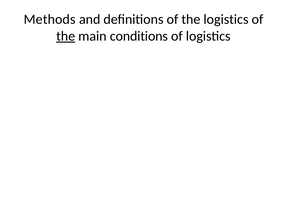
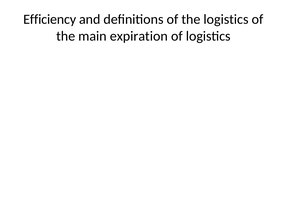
Methods: Methods -> Efficiency
the at (66, 36) underline: present -> none
conditions: conditions -> expiration
